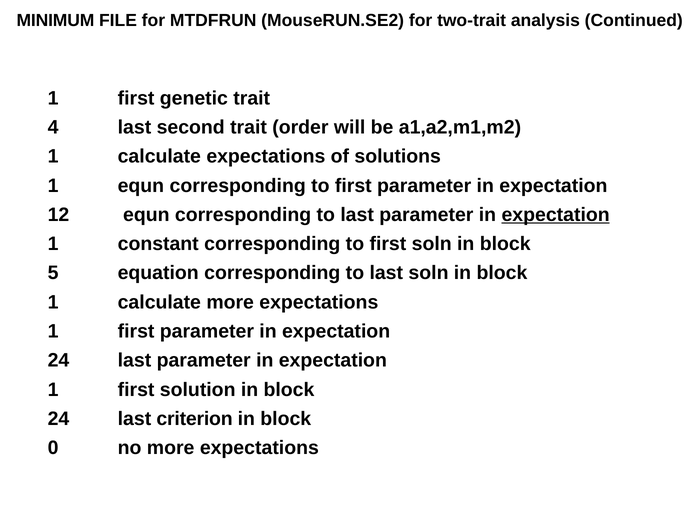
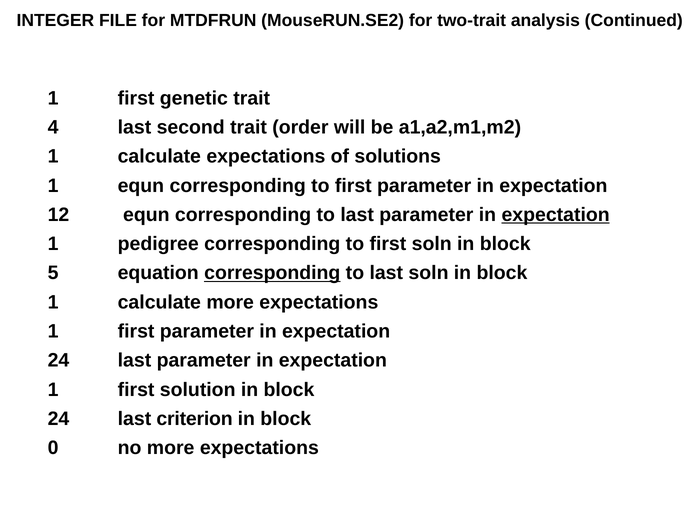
MINIMUM: MINIMUM -> INTEGER
constant: constant -> pedigree
corresponding at (272, 273) underline: none -> present
